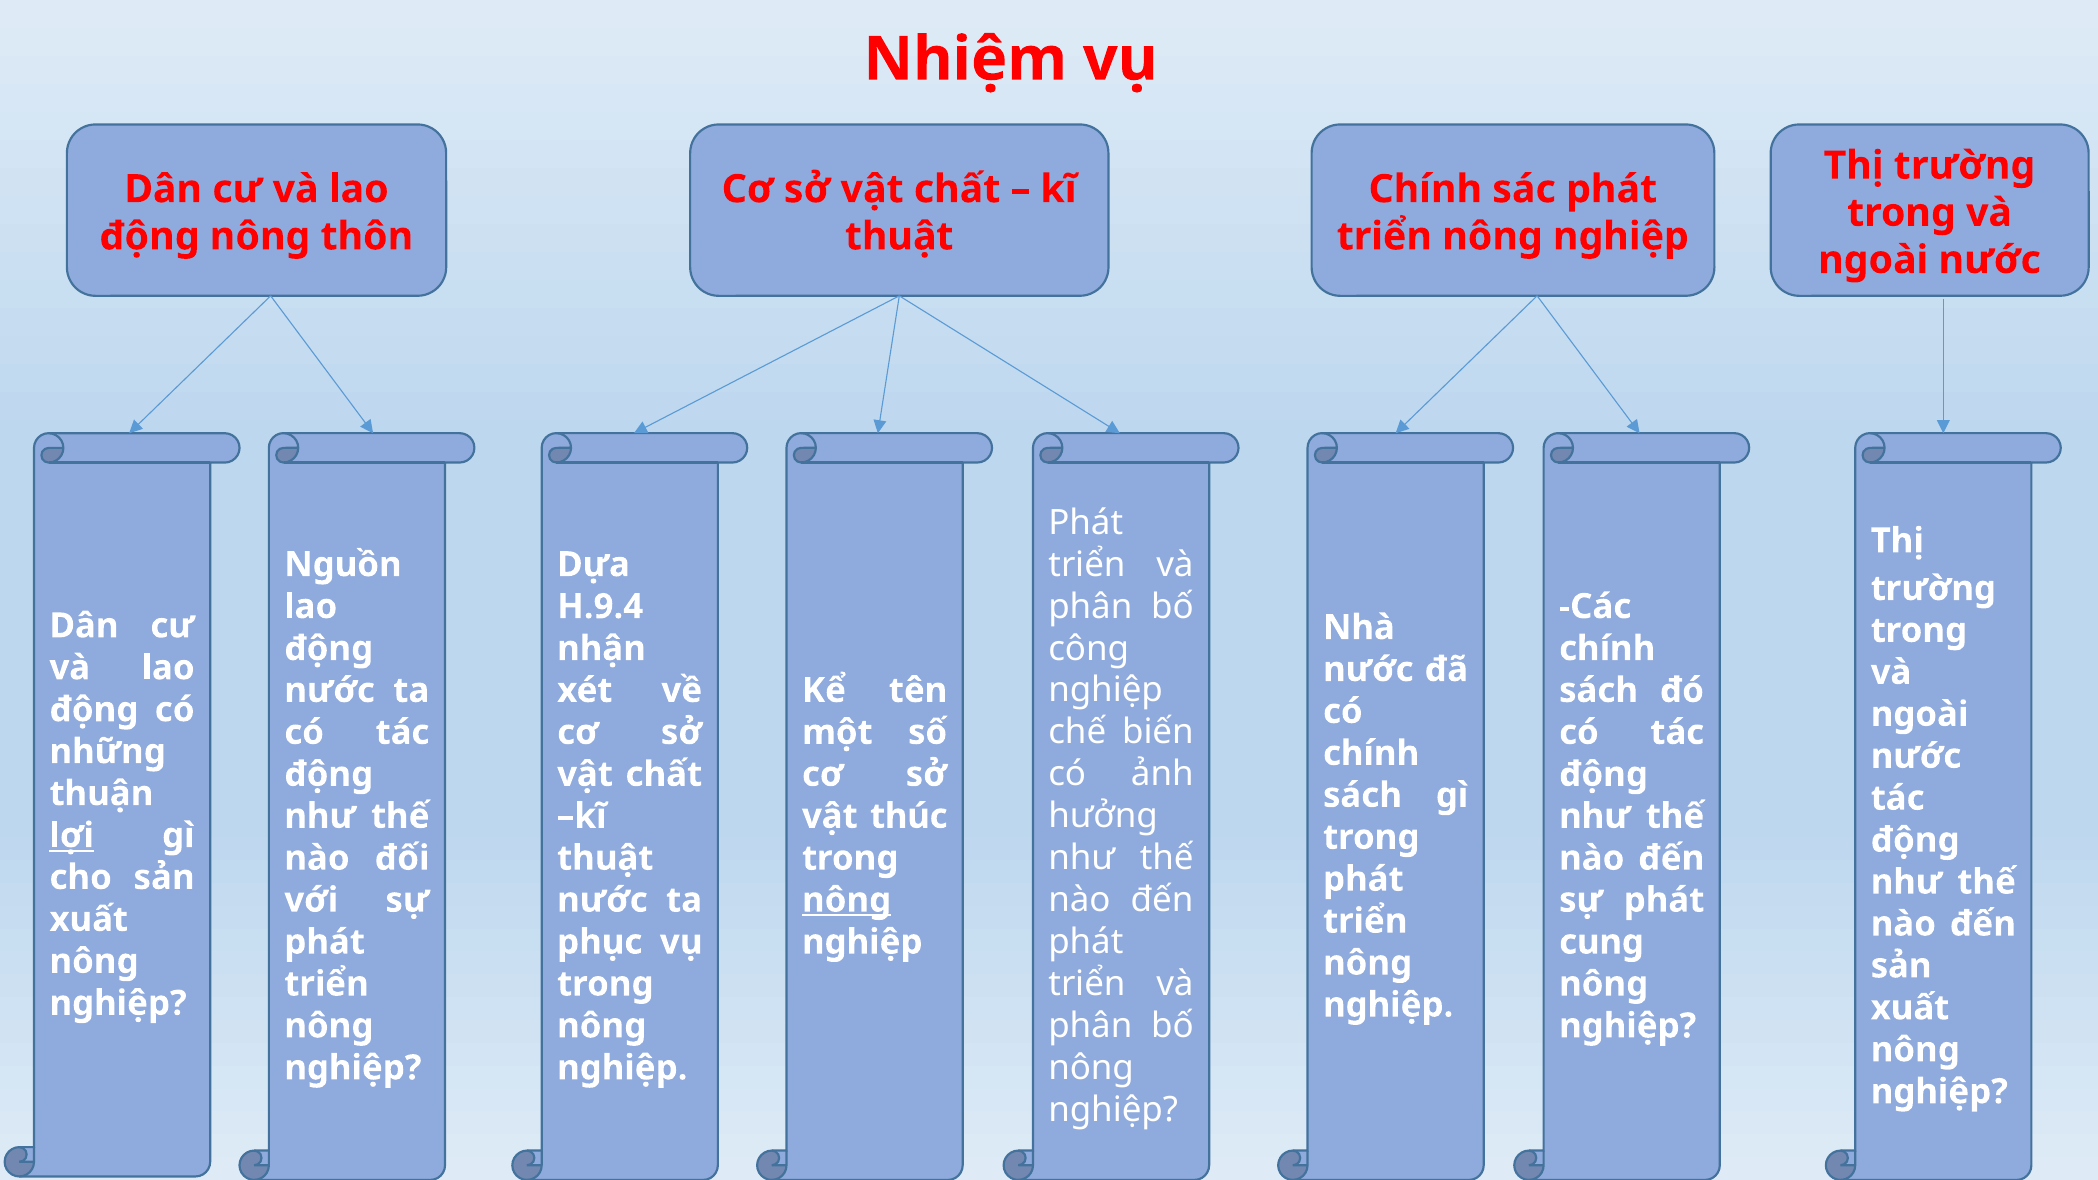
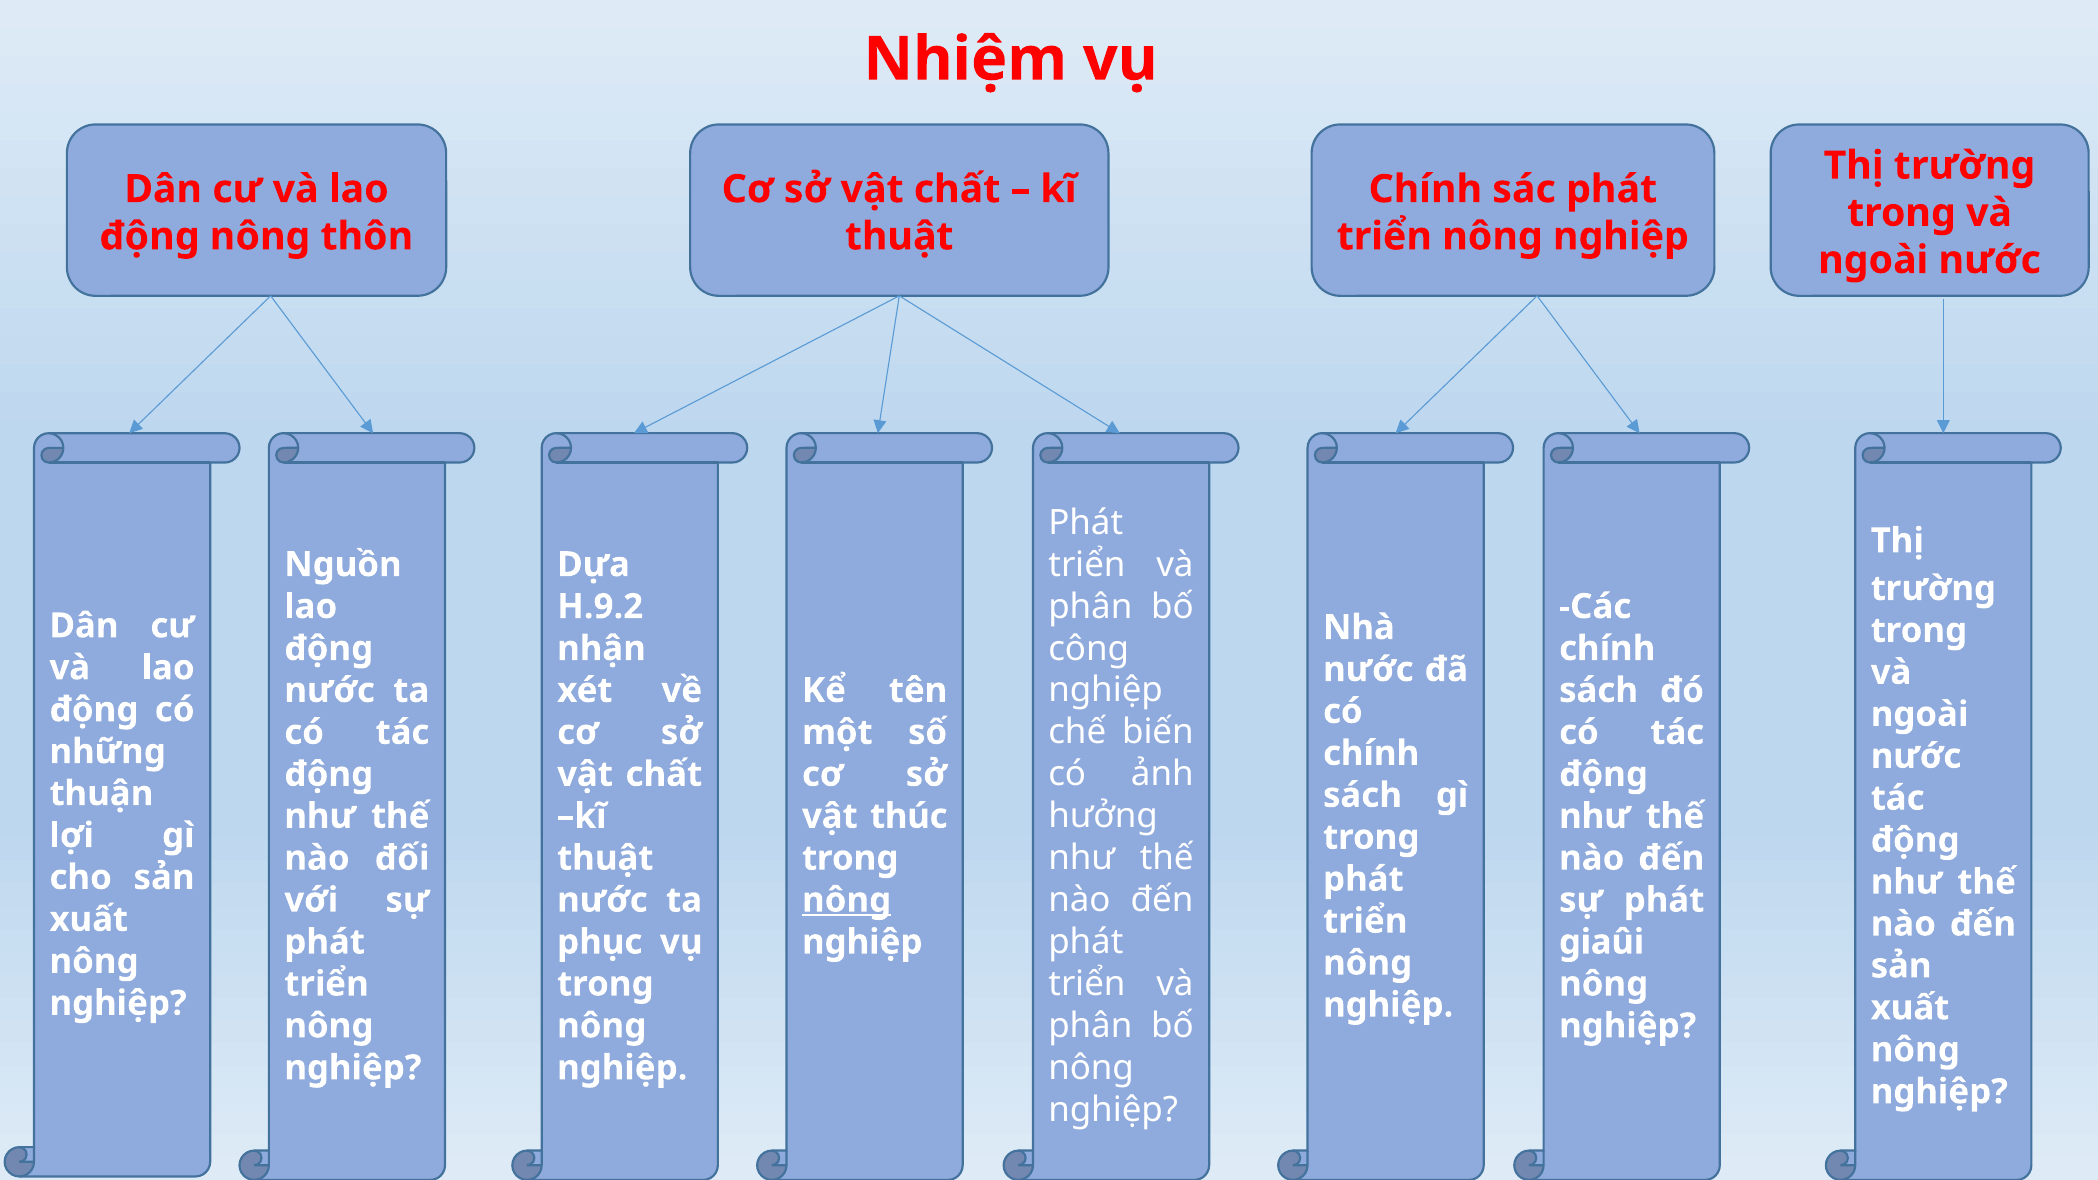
H.9.4: H.9.4 -> H.9.2
lợi underline: present -> none
cung: cung -> giaûi
